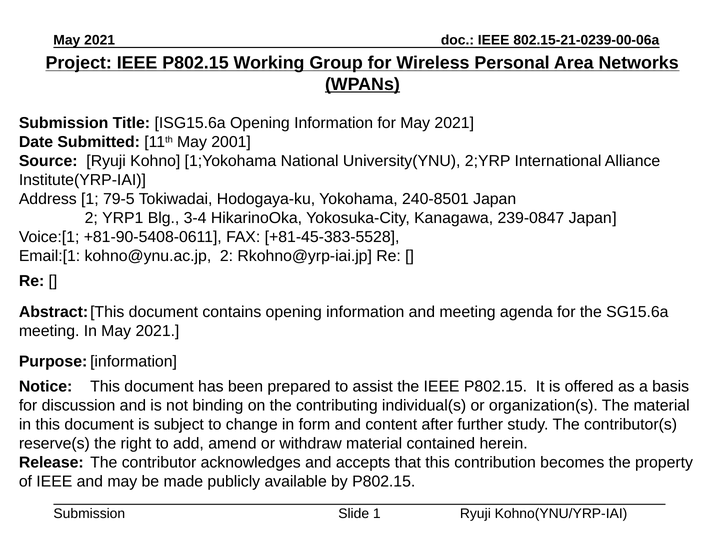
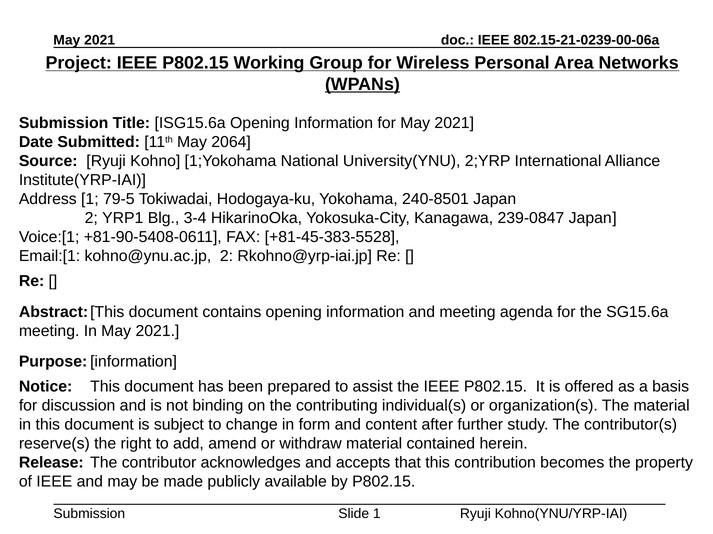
2001: 2001 -> 2064
